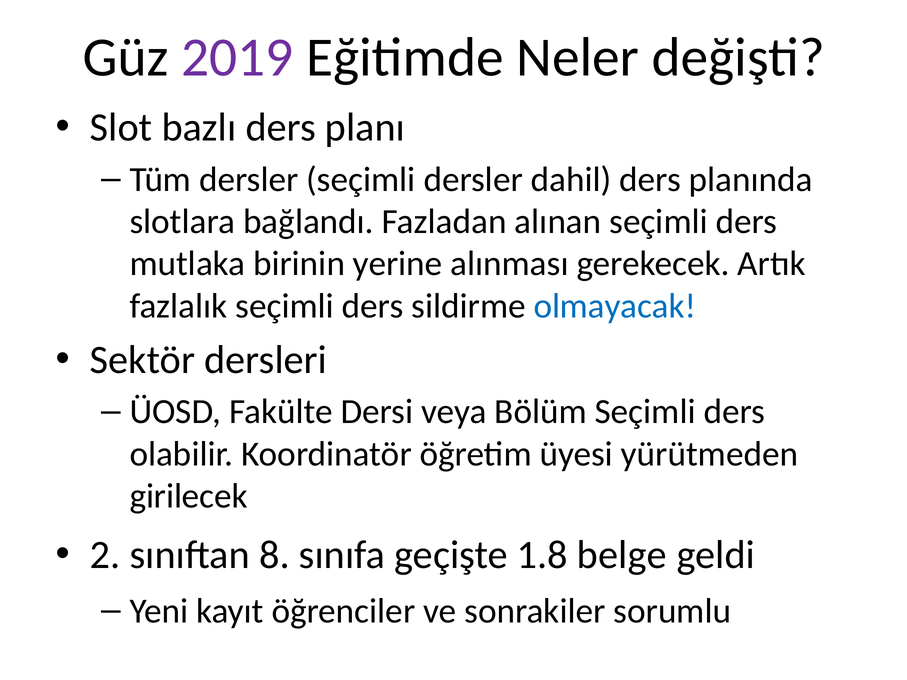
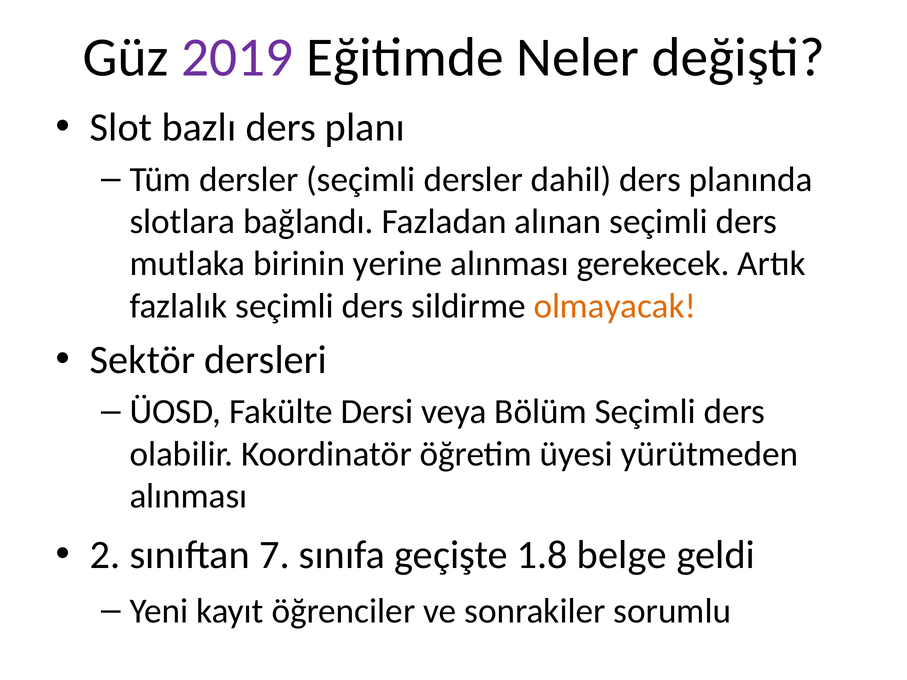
olmayacak colour: blue -> orange
girilecek at (189, 496): girilecek -> alınması
8: 8 -> 7
